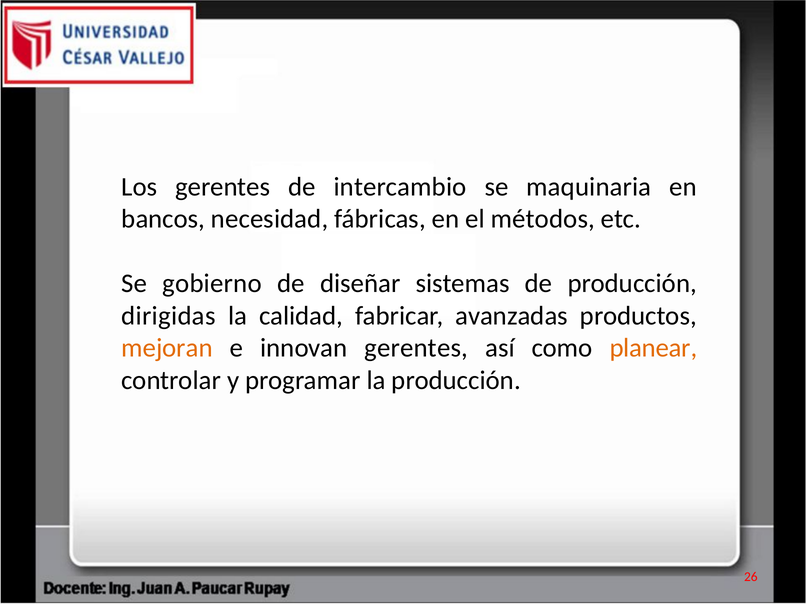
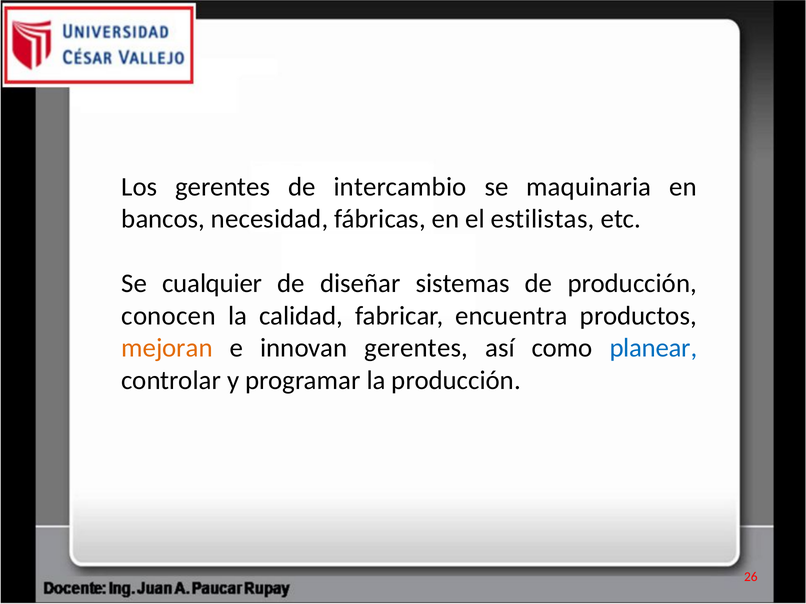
métodos: métodos -> estilistas
gobierno: gobierno -> cualquier
dirigidas: dirigidas -> conocen
avanzadas: avanzadas -> encuentra
planear colour: orange -> blue
